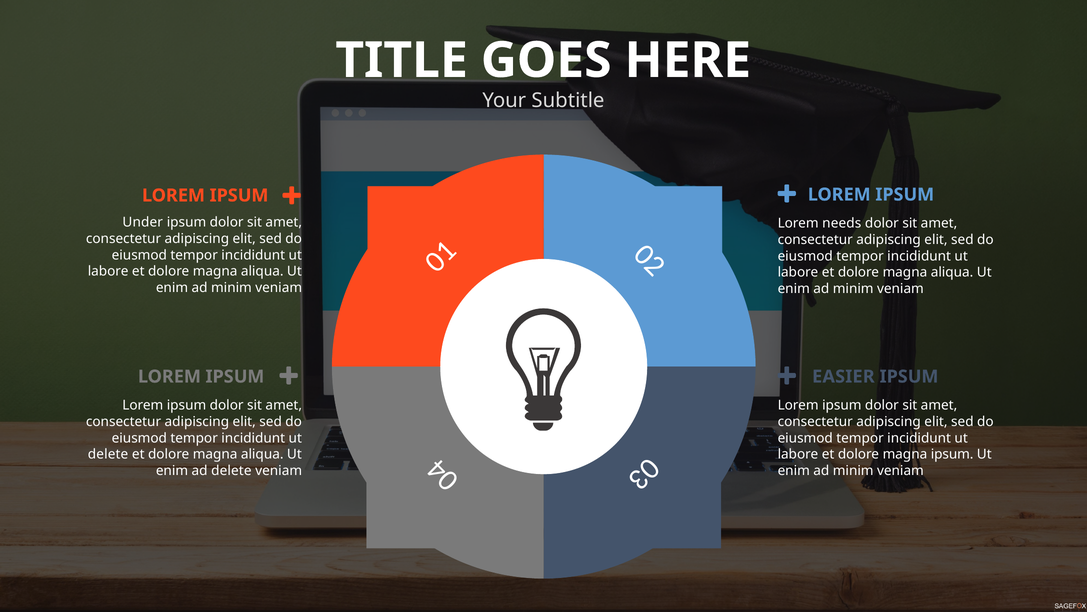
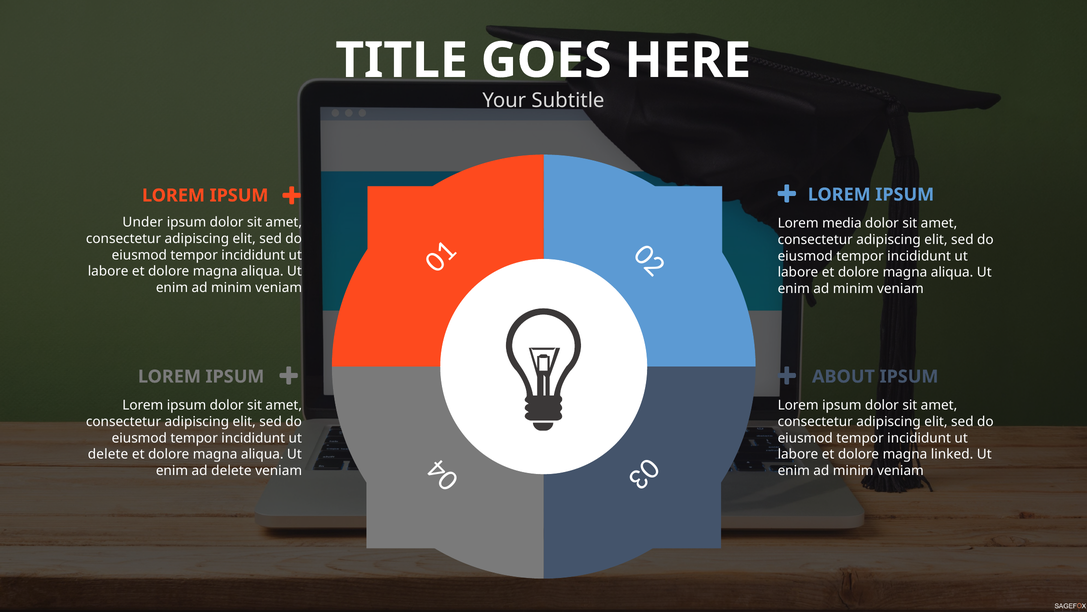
needs: needs -> media
EASIER: EASIER -> ABOUT
magna ipsum: ipsum -> linked
